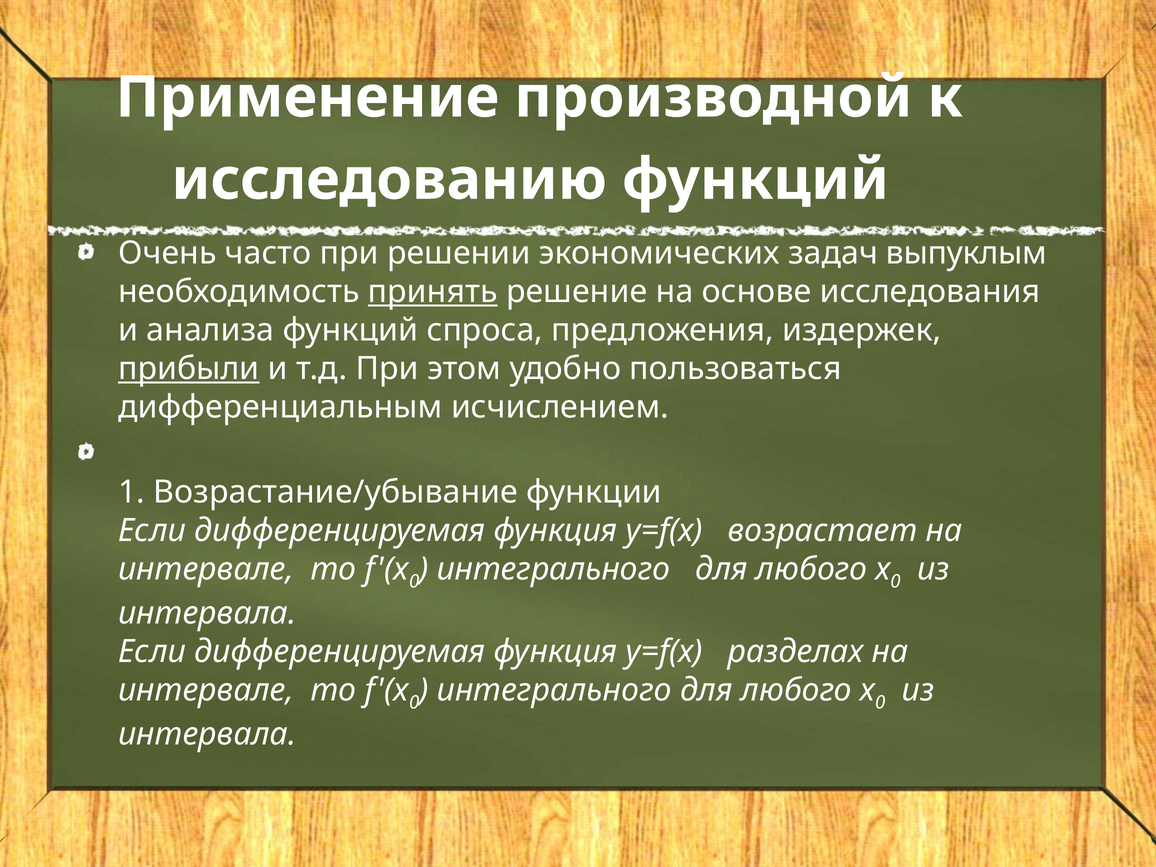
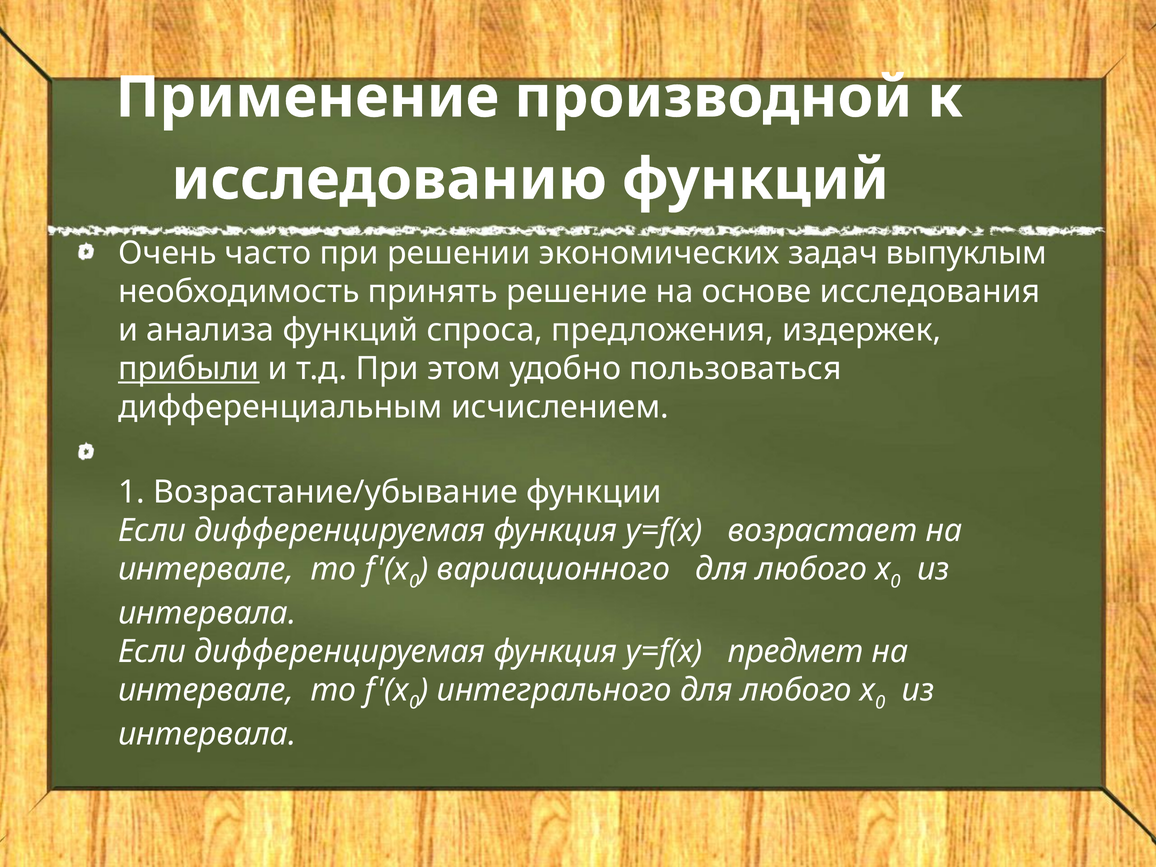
принять underline: present -> none
интегрального at (554, 569): интегрального -> вариационного
разделах: разделах -> предмет
